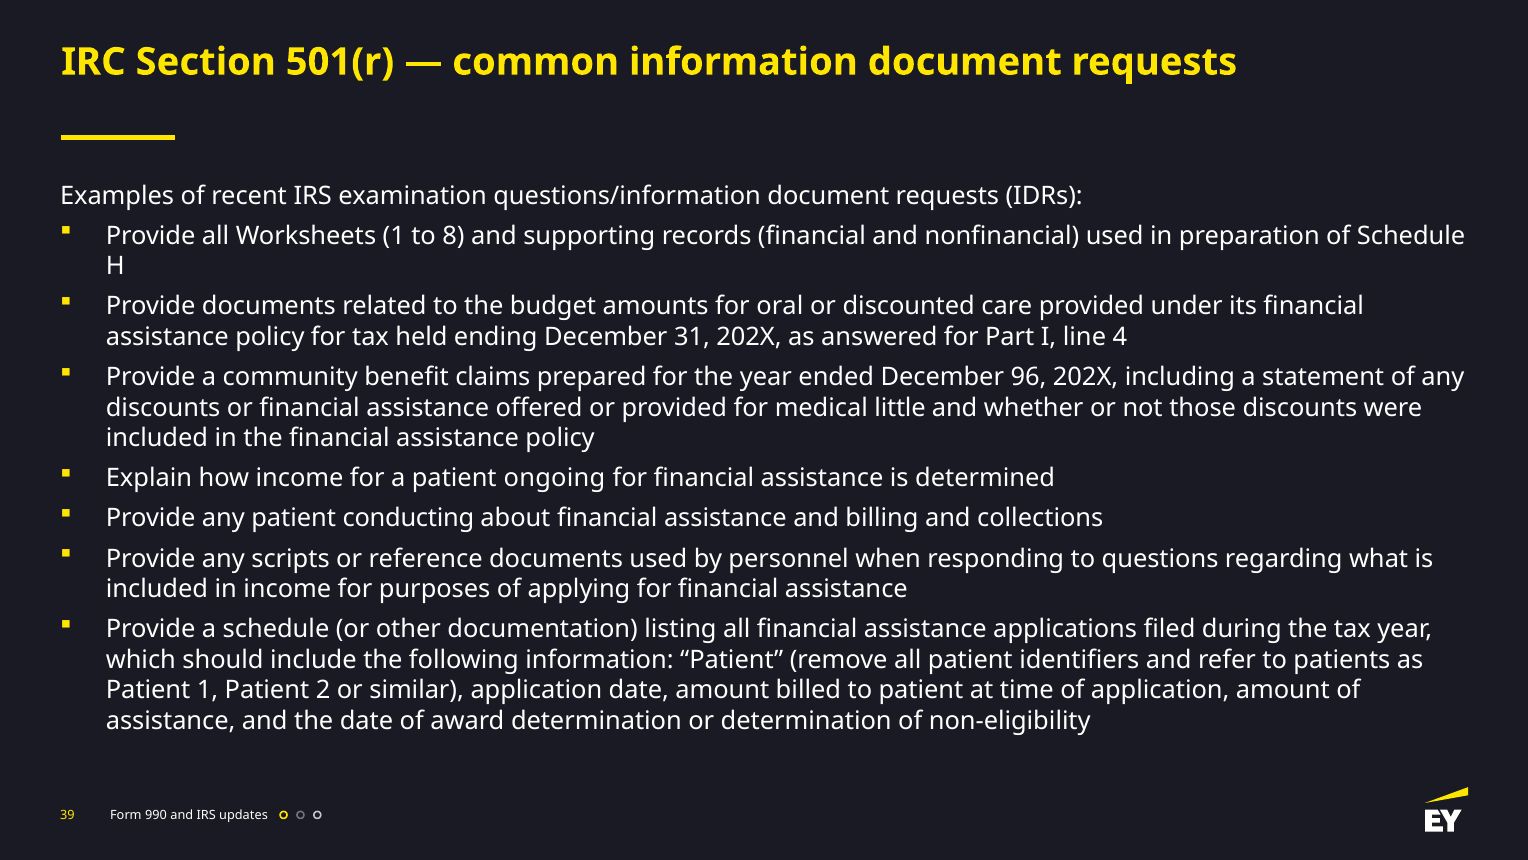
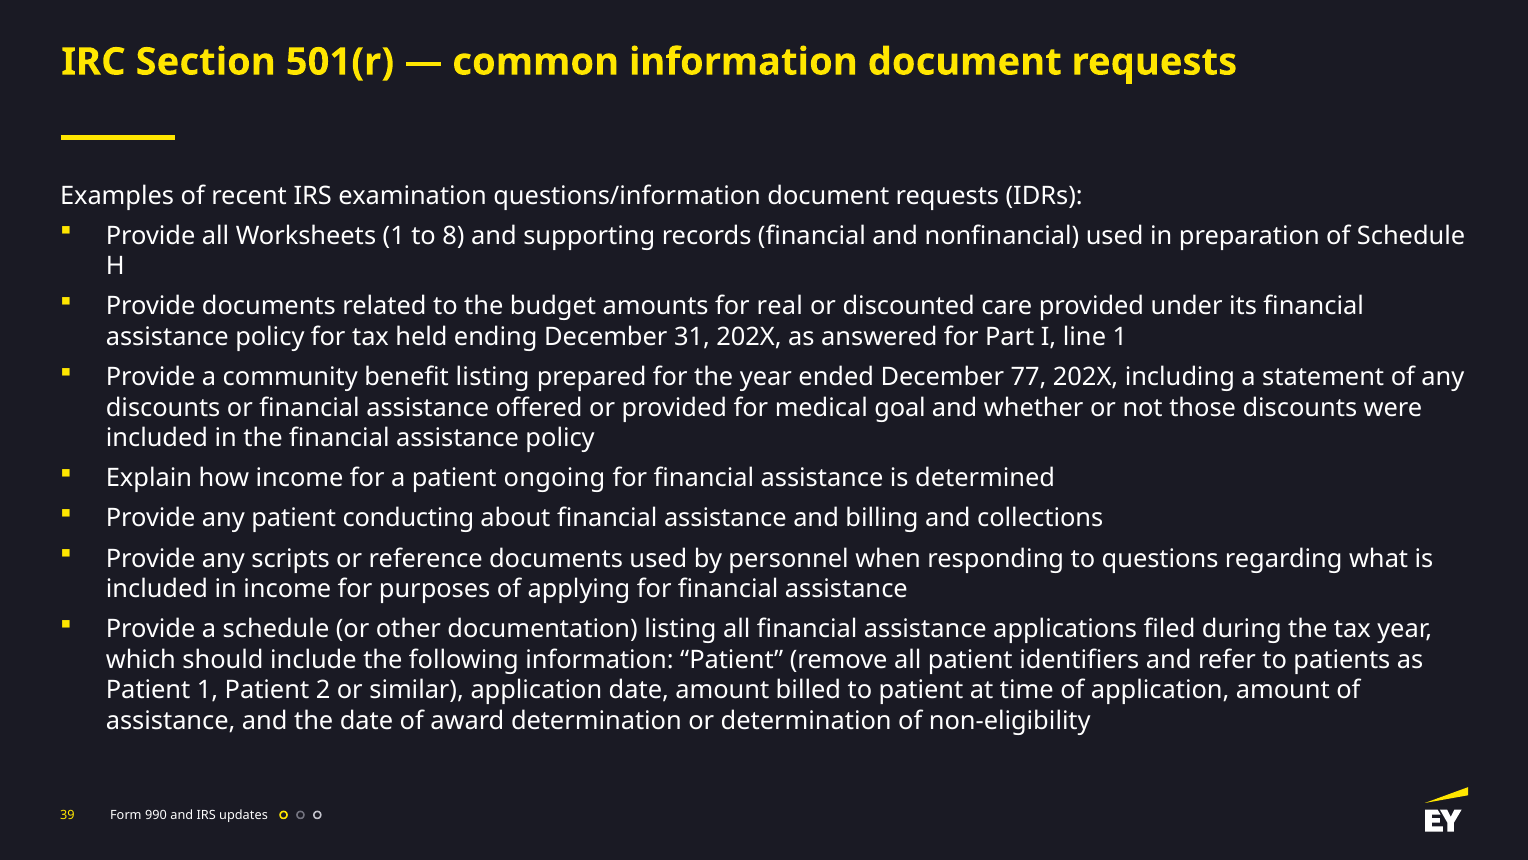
oral: oral -> real
line 4: 4 -> 1
benefit claims: claims -> listing
96: 96 -> 77
little: little -> goal
